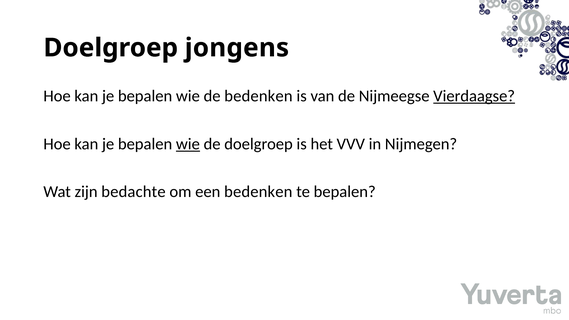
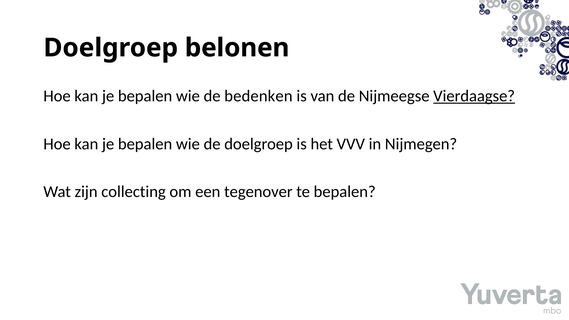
jongens: jongens -> belonen
wie at (188, 144) underline: present -> none
bedachte: bedachte -> collecting
een bedenken: bedenken -> tegenover
